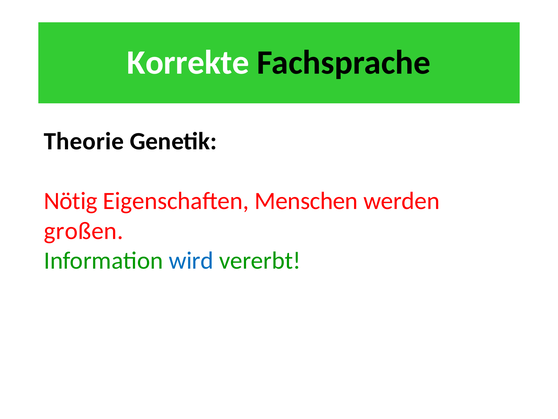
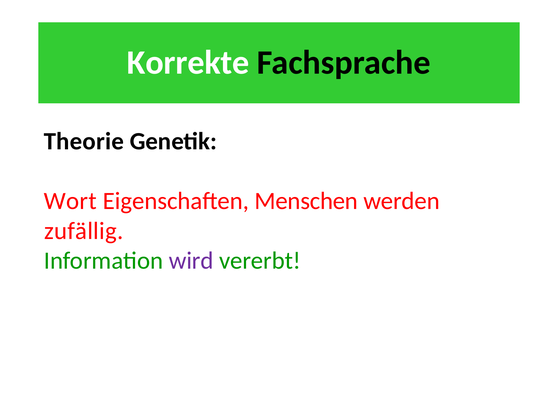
Nötig: Nötig -> Wort
großen: großen -> zufällig
wird colour: blue -> purple
